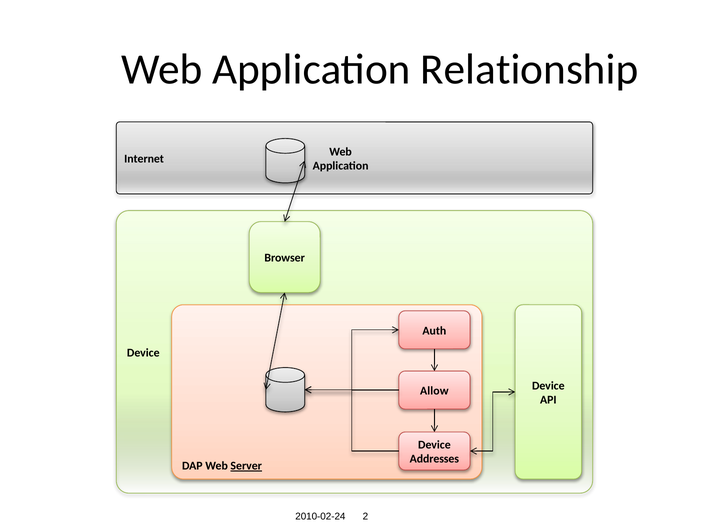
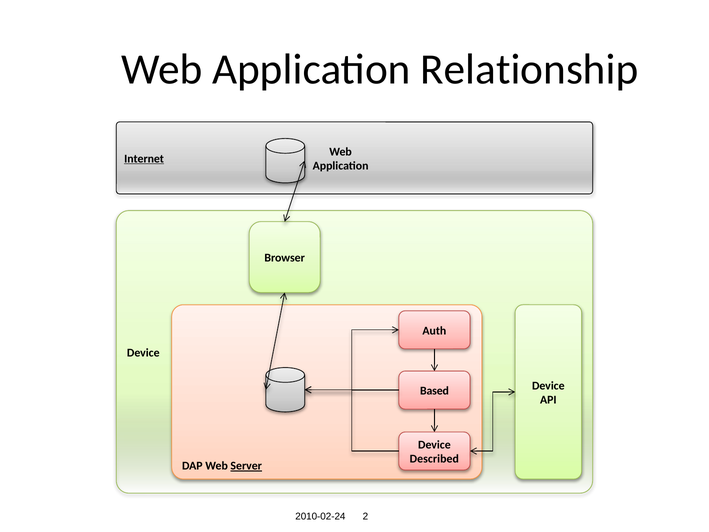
Internet underline: none -> present
Allow: Allow -> Based
Addresses: Addresses -> Described
